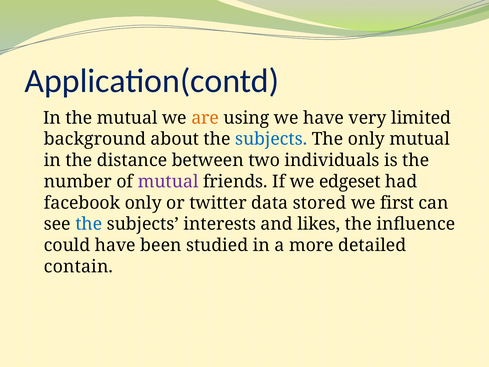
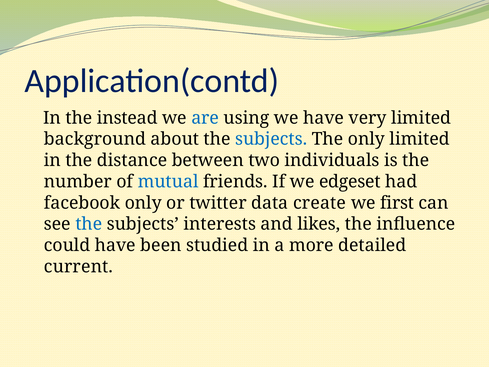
the mutual: mutual -> instead
are colour: orange -> blue
only mutual: mutual -> limited
mutual at (168, 181) colour: purple -> blue
stored: stored -> create
contain: contain -> current
